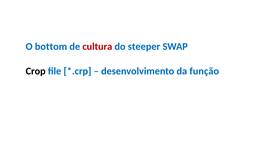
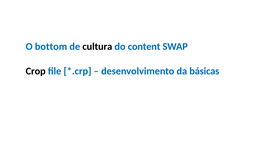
cultura colour: red -> black
steeper: steeper -> content
função: função -> básicas
